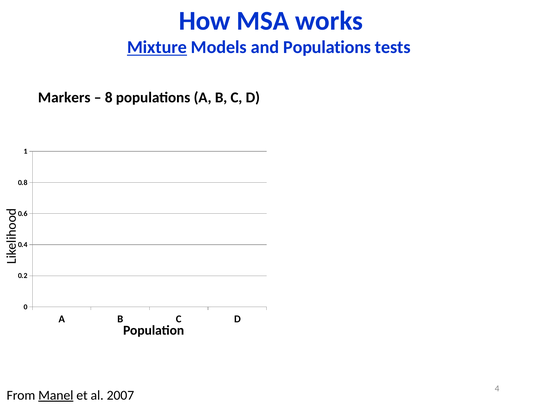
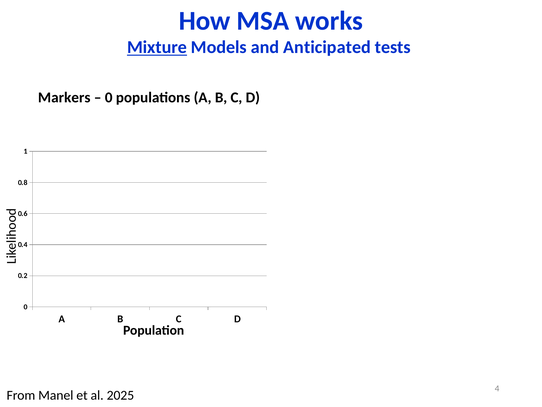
and Populations: Populations -> Anticipated
8 at (109, 98): 8 -> 0
Manel underline: present -> none
2007: 2007 -> 2025
